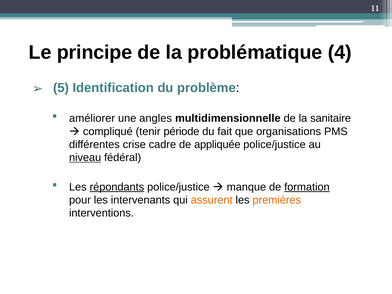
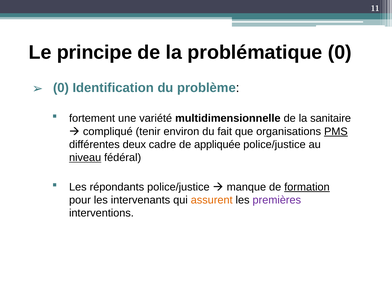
problématique 4: 4 -> 0
5 at (61, 88): 5 -> 0
améliorer: améliorer -> fortement
angles: angles -> variété
période: période -> environ
PMS underline: none -> present
crise: crise -> deux
répondants underline: present -> none
premières colour: orange -> purple
